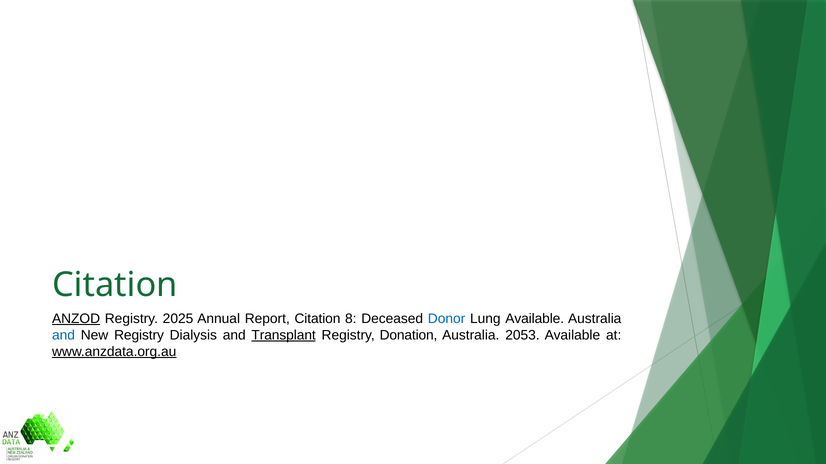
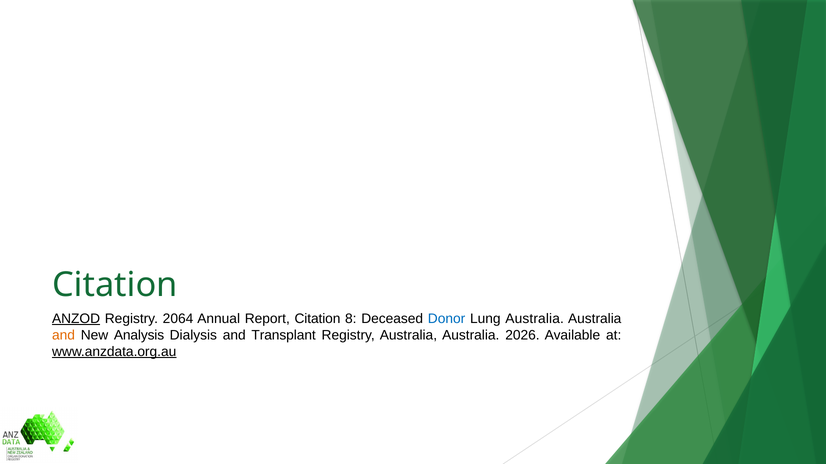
2025: 2025 -> 2064
Lung Available: Available -> Australia
and at (63, 335) colour: blue -> orange
New Registry: Registry -> Analysis
Transplant underline: present -> none
Registry Donation: Donation -> Australia
2053: 2053 -> 2026
